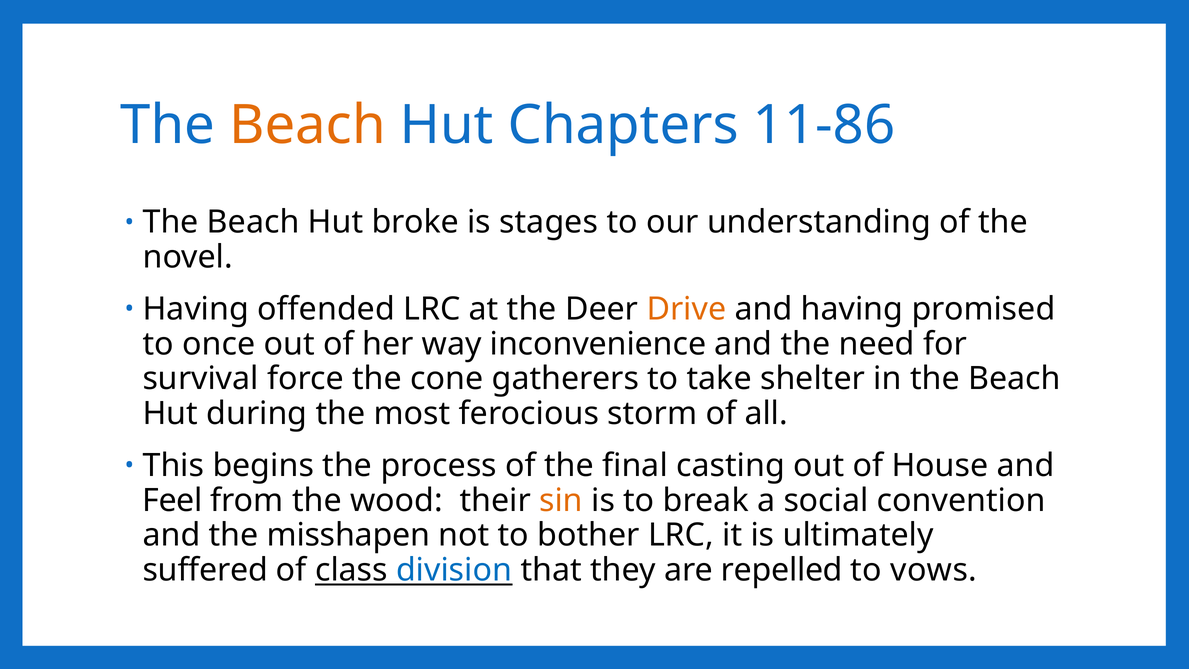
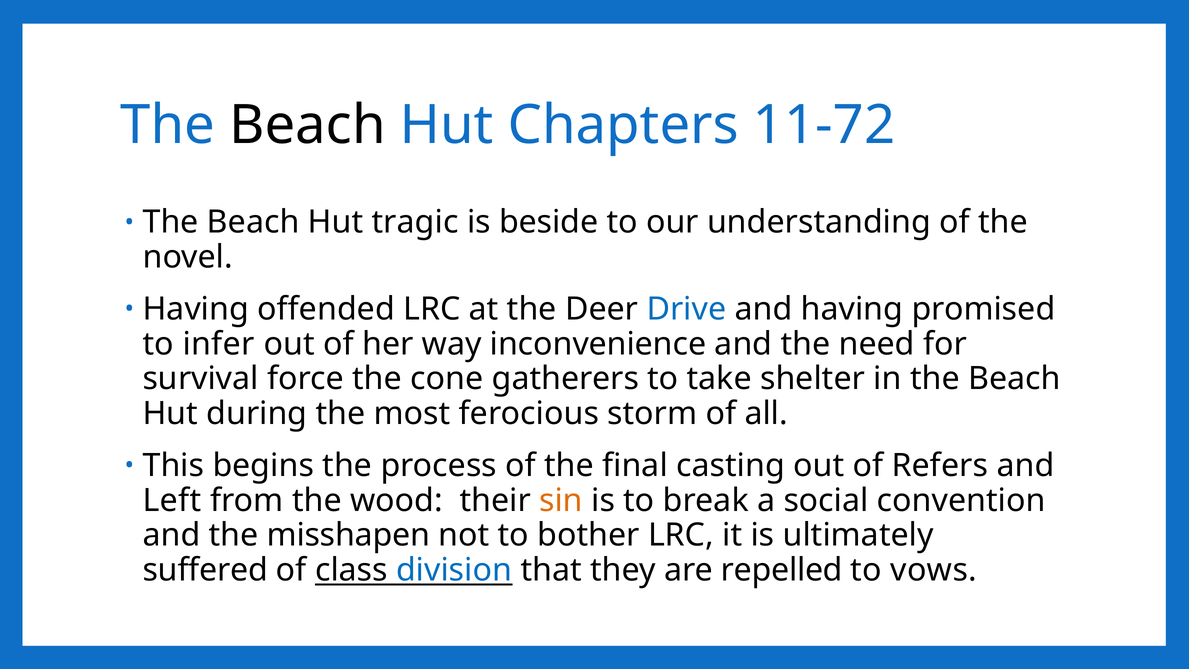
Beach at (307, 125) colour: orange -> black
11-86: 11-86 -> 11-72
broke: broke -> tragic
stages: stages -> beside
Drive colour: orange -> blue
once: once -> infer
House: House -> Refers
Feel: Feel -> Left
